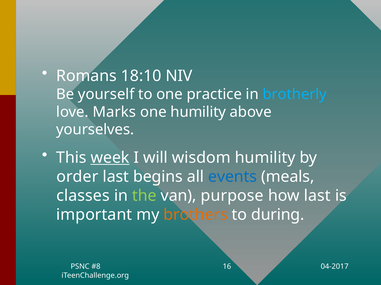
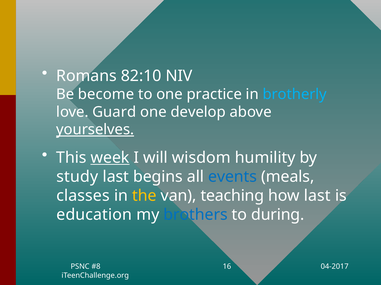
18:10: 18:10 -> 82:10
yourself: yourself -> become
Marks: Marks -> Guard
one humility: humility -> develop
yourselves underline: none -> present
order: order -> study
the colour: light green -> yellow
purpose: purpose -> teaching
important: important -> education
brothers colour: orange -> blue
